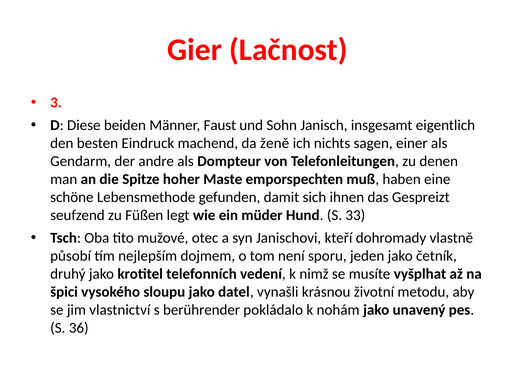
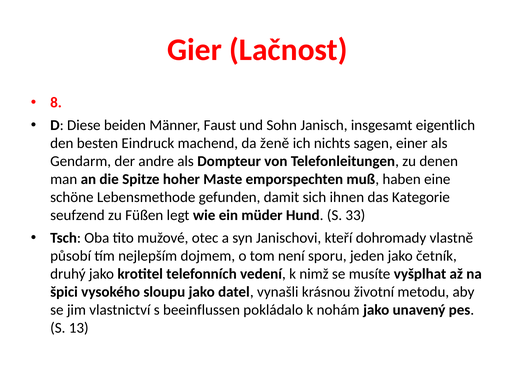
3: 3 -> 8
Gespreizt: Gespreizt -> Kategorie
berührender: berührender -> beeinflussen
36: 36 -> 13
